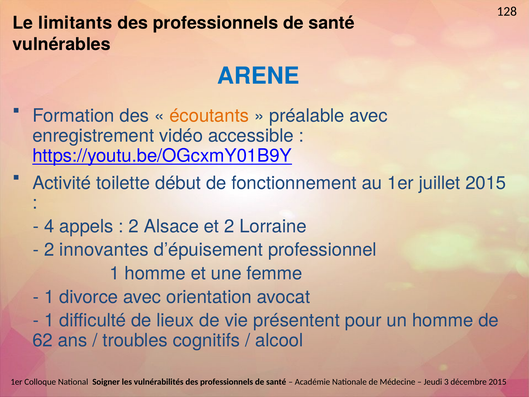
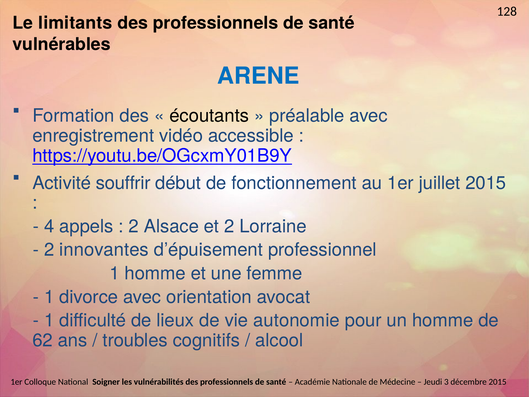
écoutants colour: orange -> black
toilette: toilette -> souffrir
présentent: présentent -> autonomie
